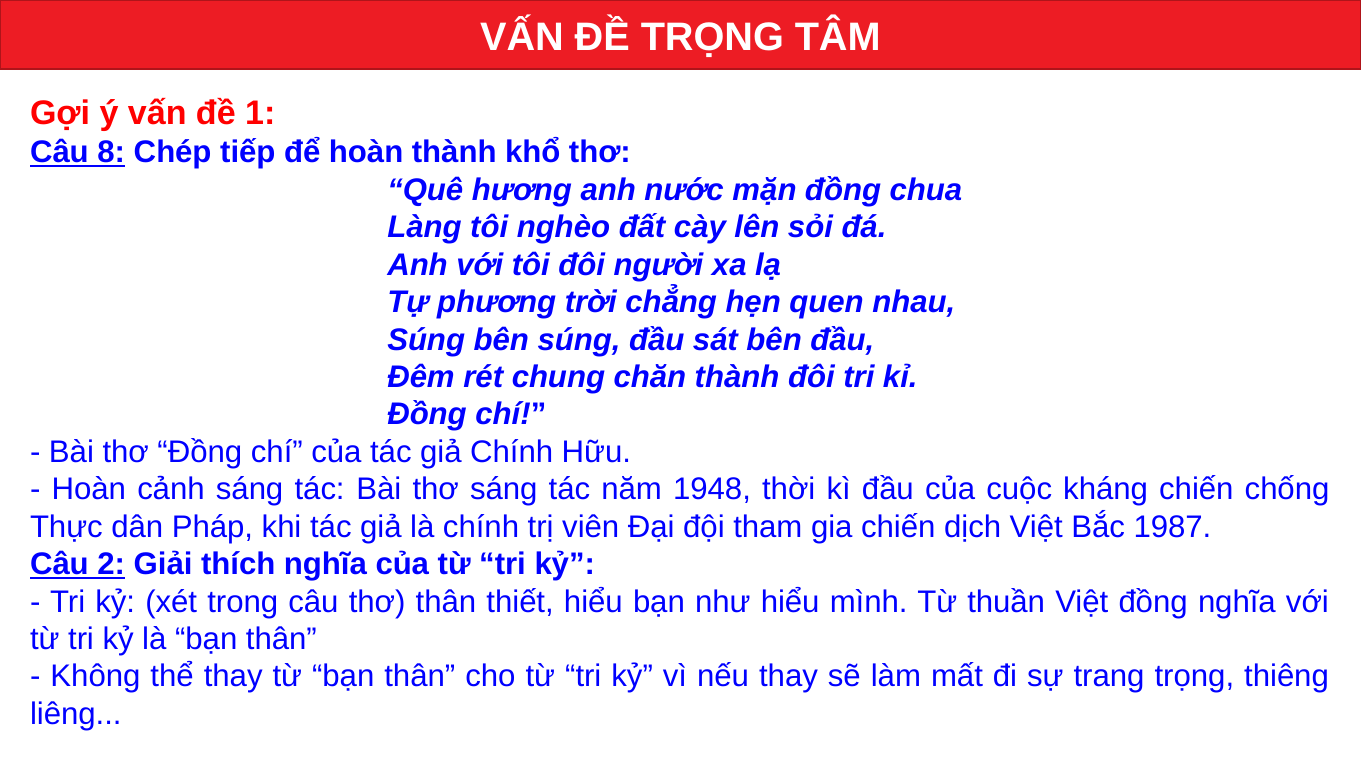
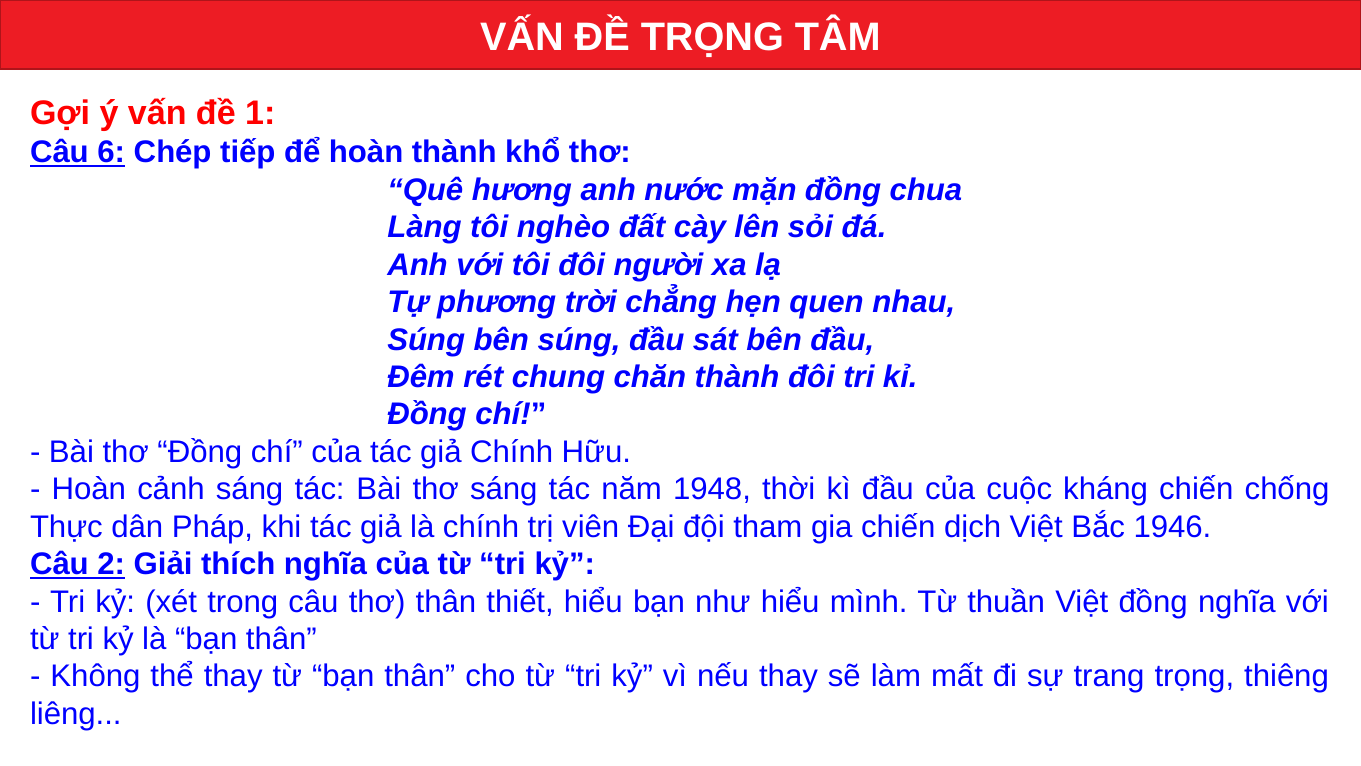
8: 8 -> 6
1987: 1987 -> 1946
